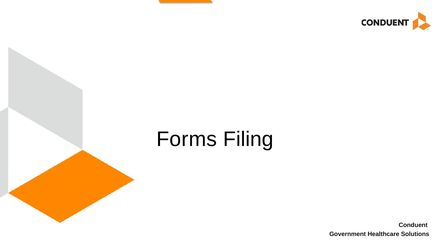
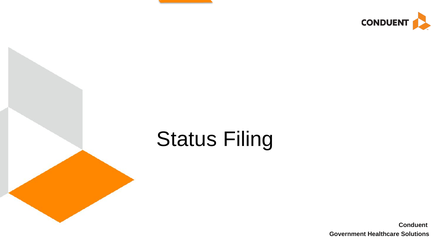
Forms: Forms -> Status
